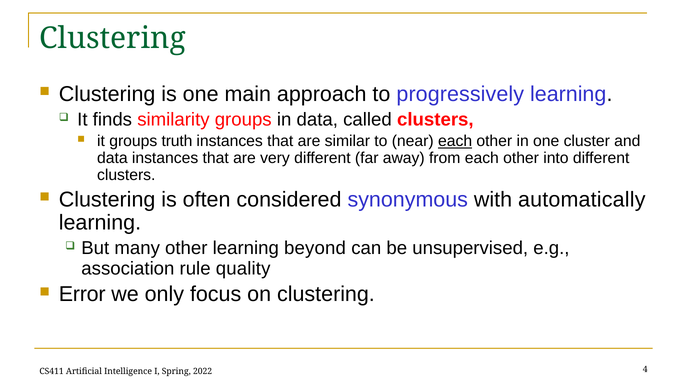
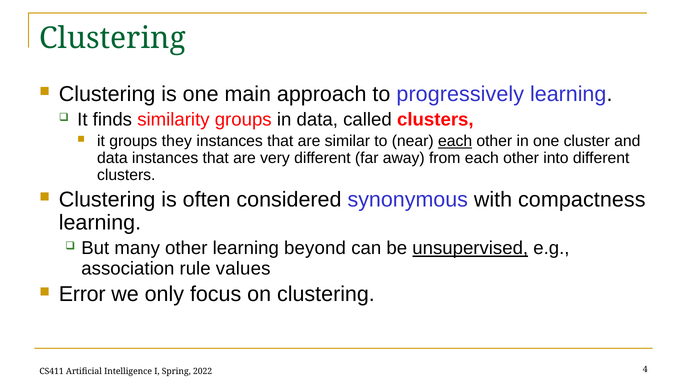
truth: truth -> they
automatically: automatically -> compactness
unsupervised underline: none -> present
quality: quality -> values
